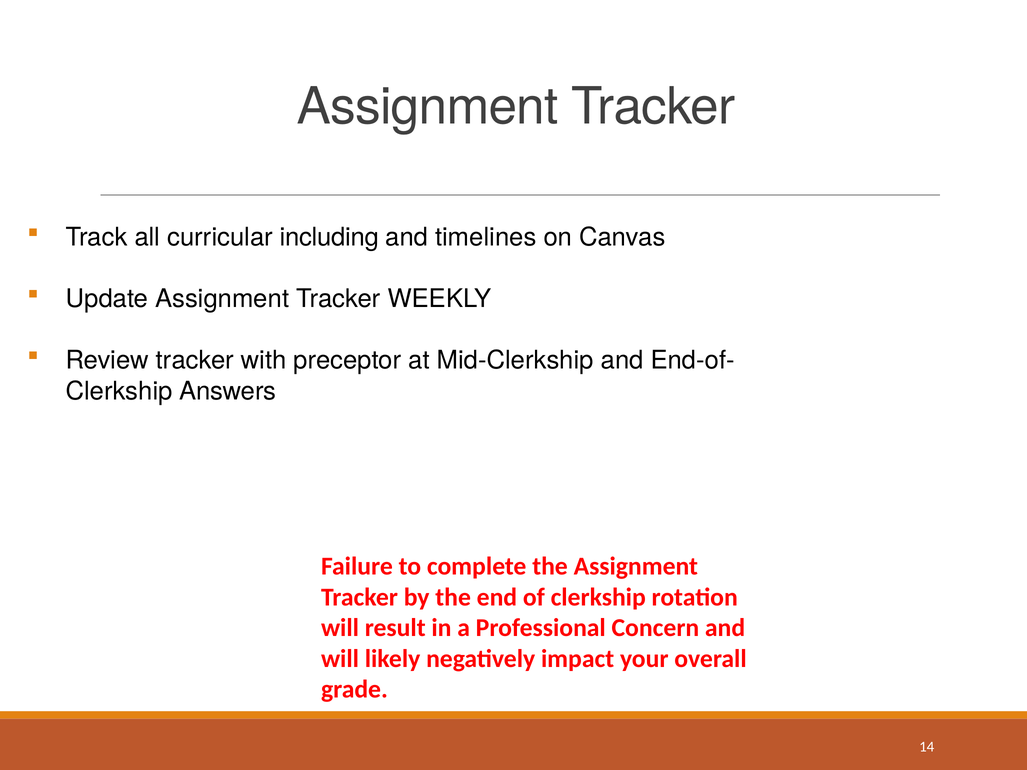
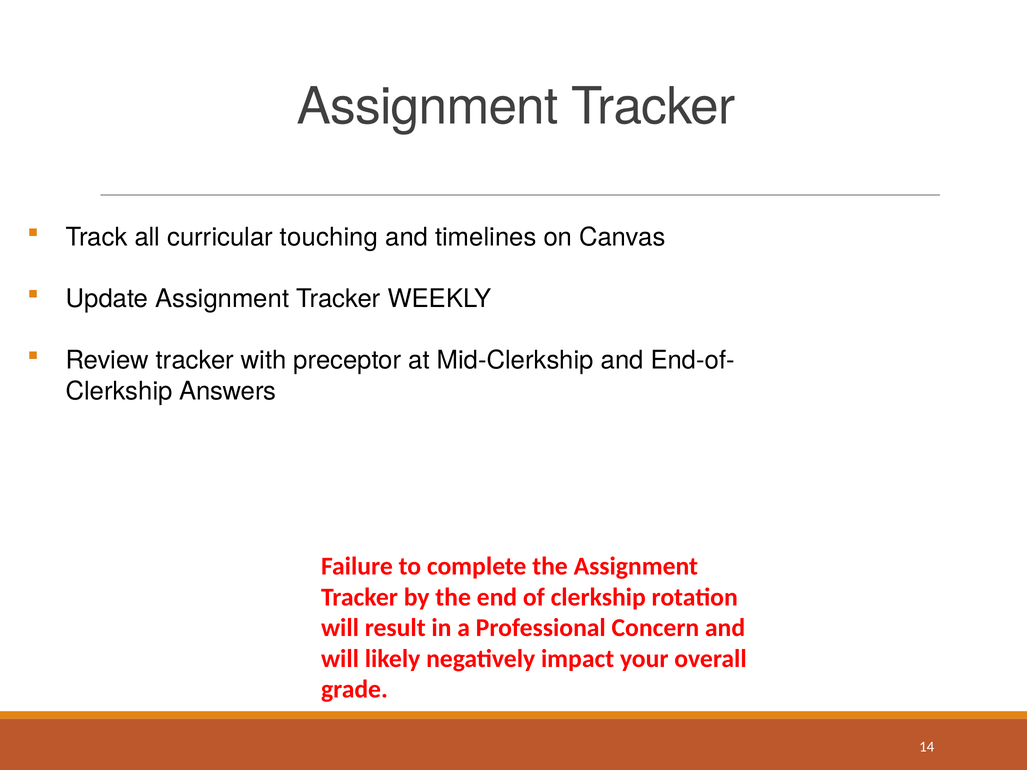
including: including -> touching
